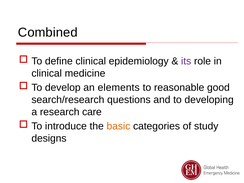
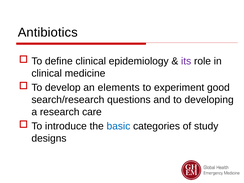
Combined: Combined -> Antibiotics
reasonable: reasonable -> experiment
basic colour: orange -> blue
